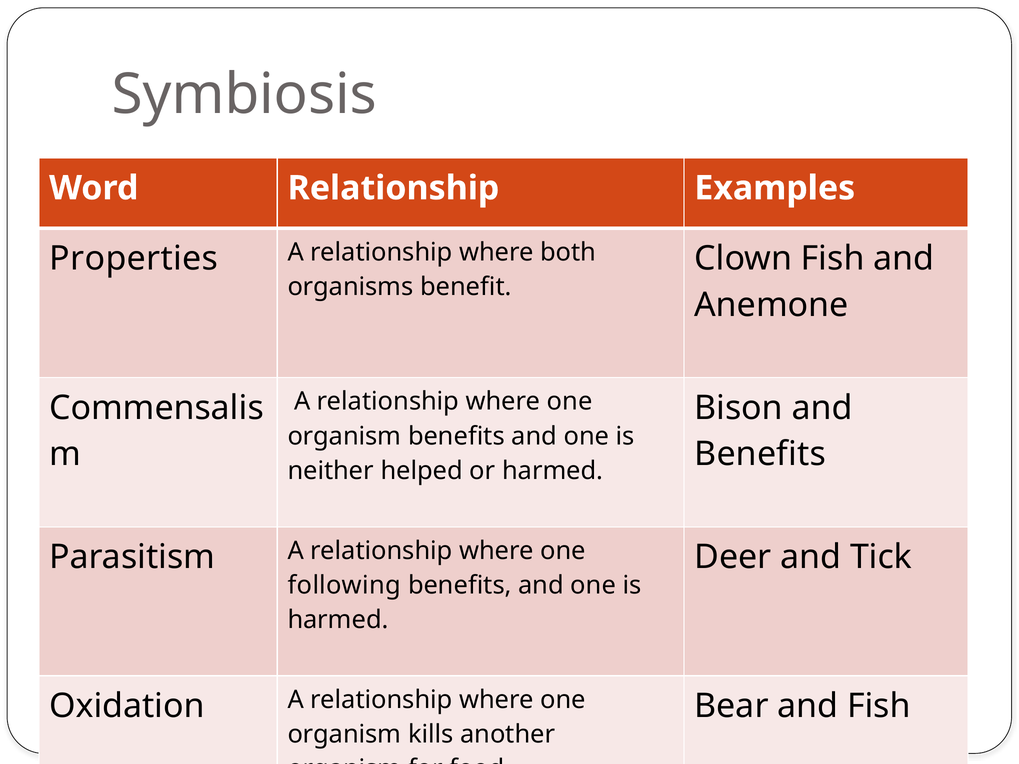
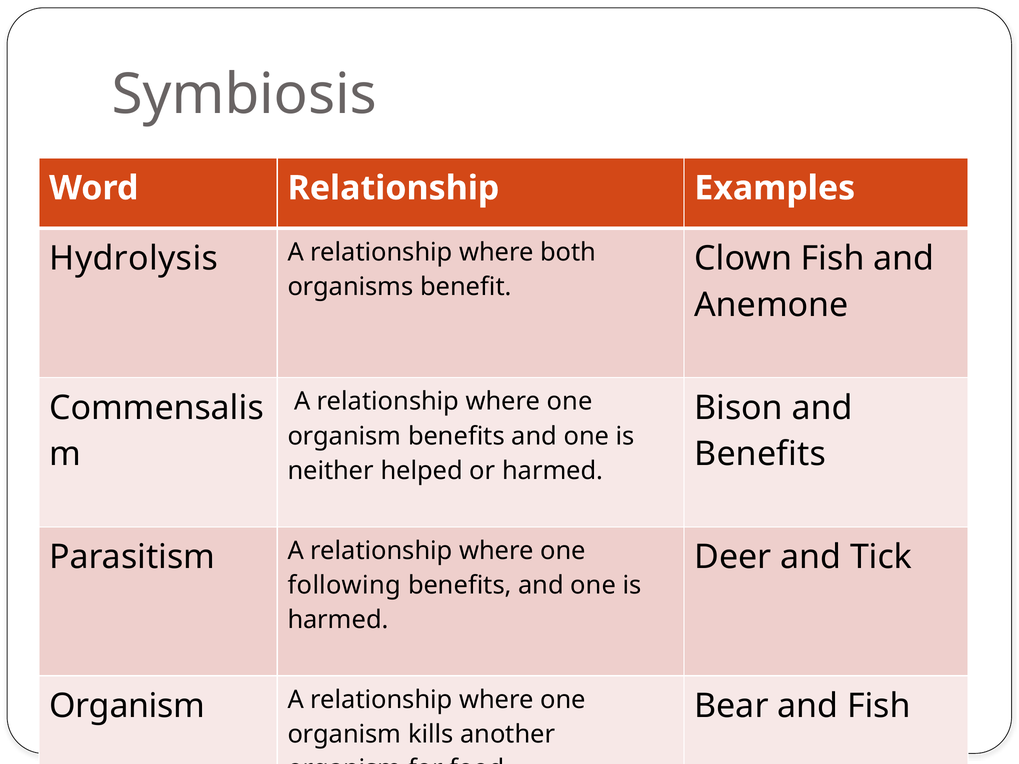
Properties: Properties -> Hydrolysis
Oxidation at (127, 706): Oxidation -> Organism
